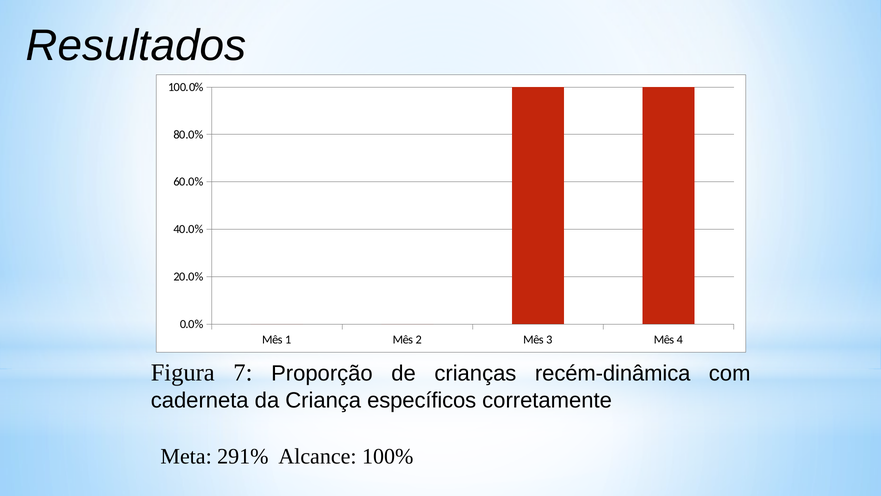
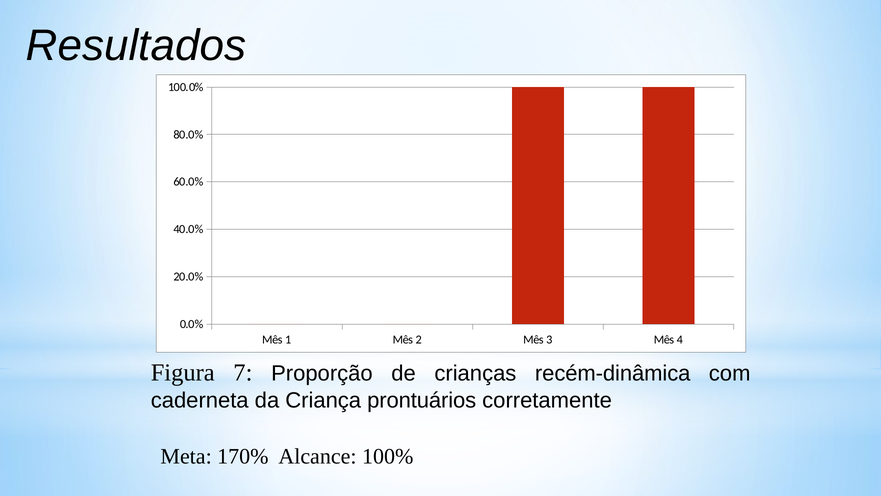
específicos: específicos -> prontuários
291%: 291% -> 170%
